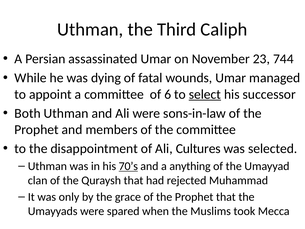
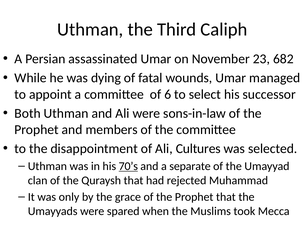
744: 744 -> 682
select underline: present -> none
anything: anything -> separate
